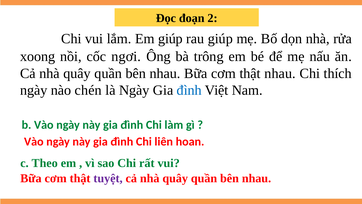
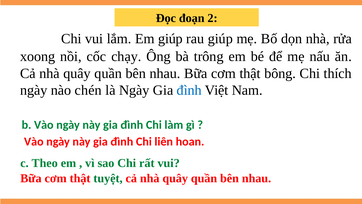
ngơi: ngơi -> chạy
thật nhau: nhau -> bông
tuyệt colour: purple -> green
